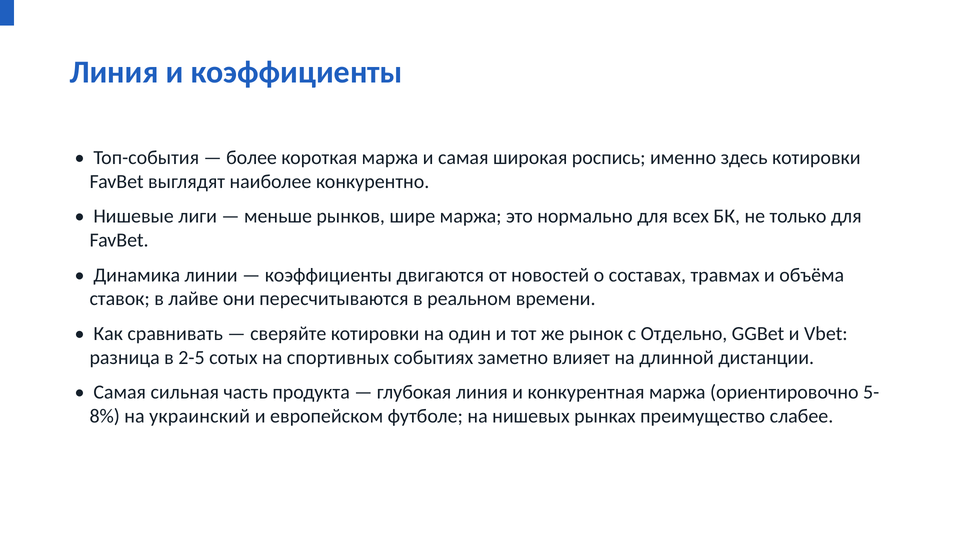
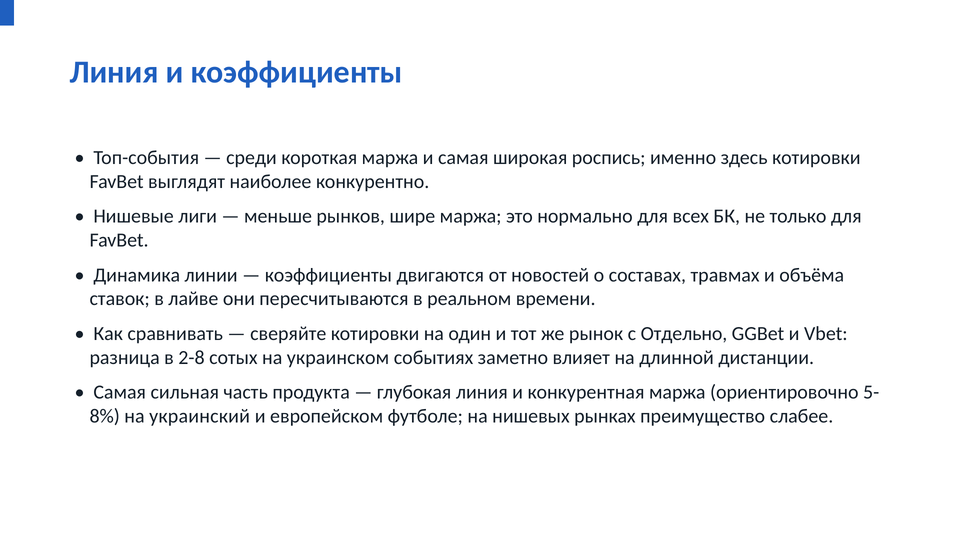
более: более -> среди
2-5: 2-5 -> 2-8
спортивных: спортивных -> украинском
